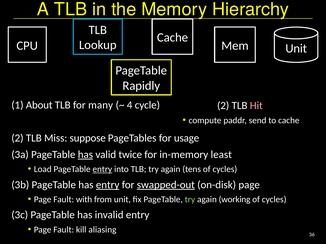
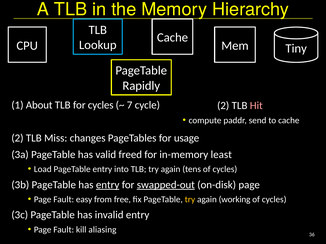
Mem Unit: Unit -> Tiny
for many: many -> cycles
4: 4 -> 7
suppose: suppose -> changes
has at (85, 155) underline: present -> none
twice: twice -> freed
entry at (102, 170) underline: present -> none
with: with -> easy
from unit: unit -> free
try at (190, 200) colour: light green -> yellow
